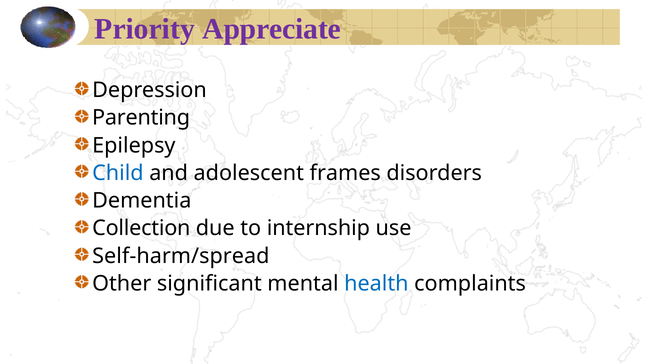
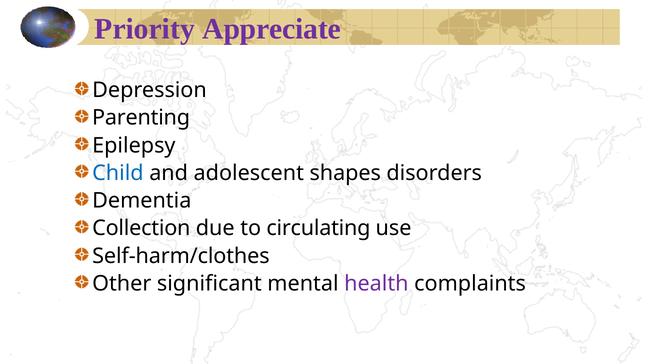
frames: frames -> shapes
internship: internship -> circulating
Self-harm/spread: Self-harm/spread -> Self-harm/clothes
health colour: blue -> purple
